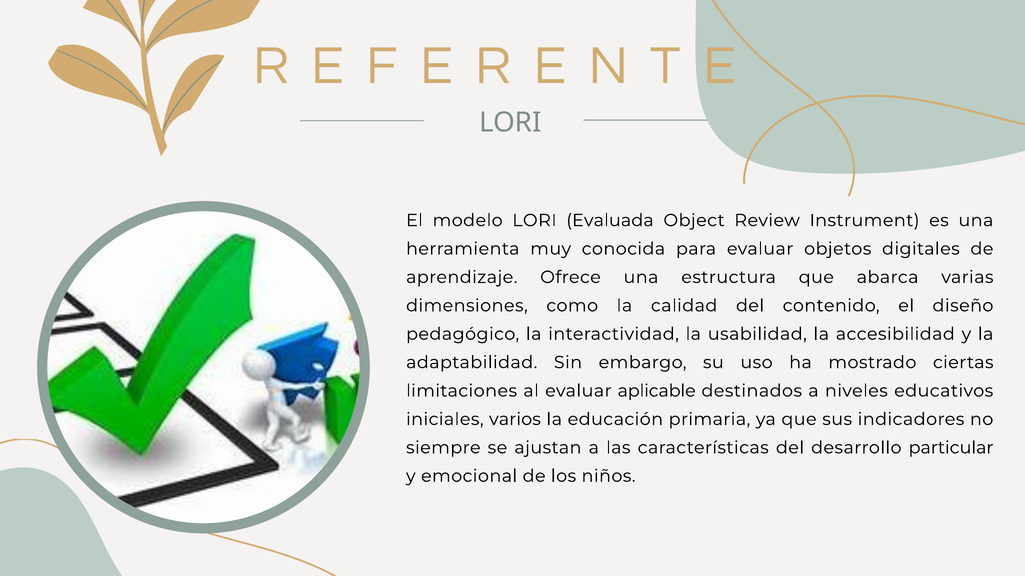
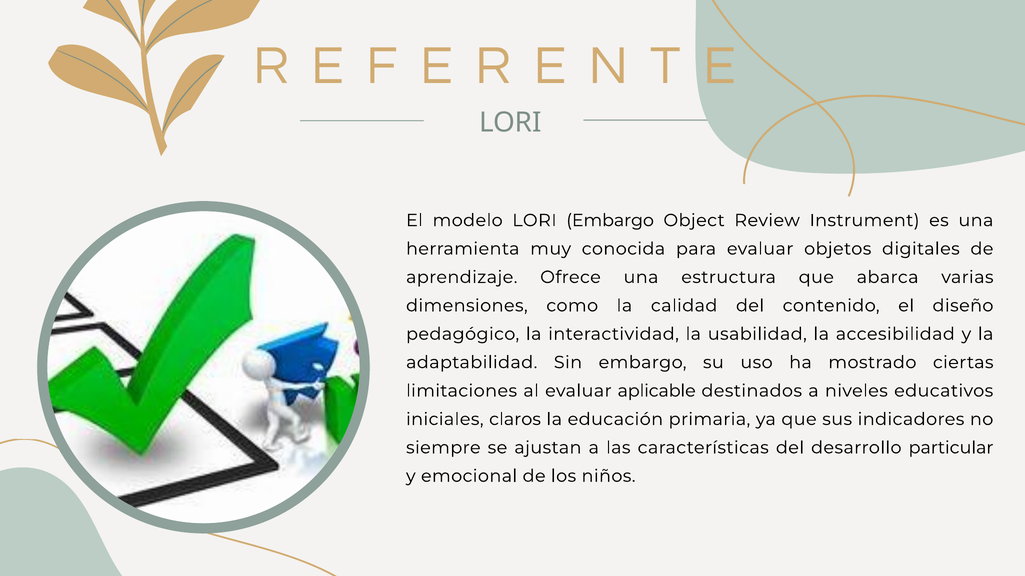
LORI Evaluada: Evaluada -> Embargo
varios: varios -> claros
